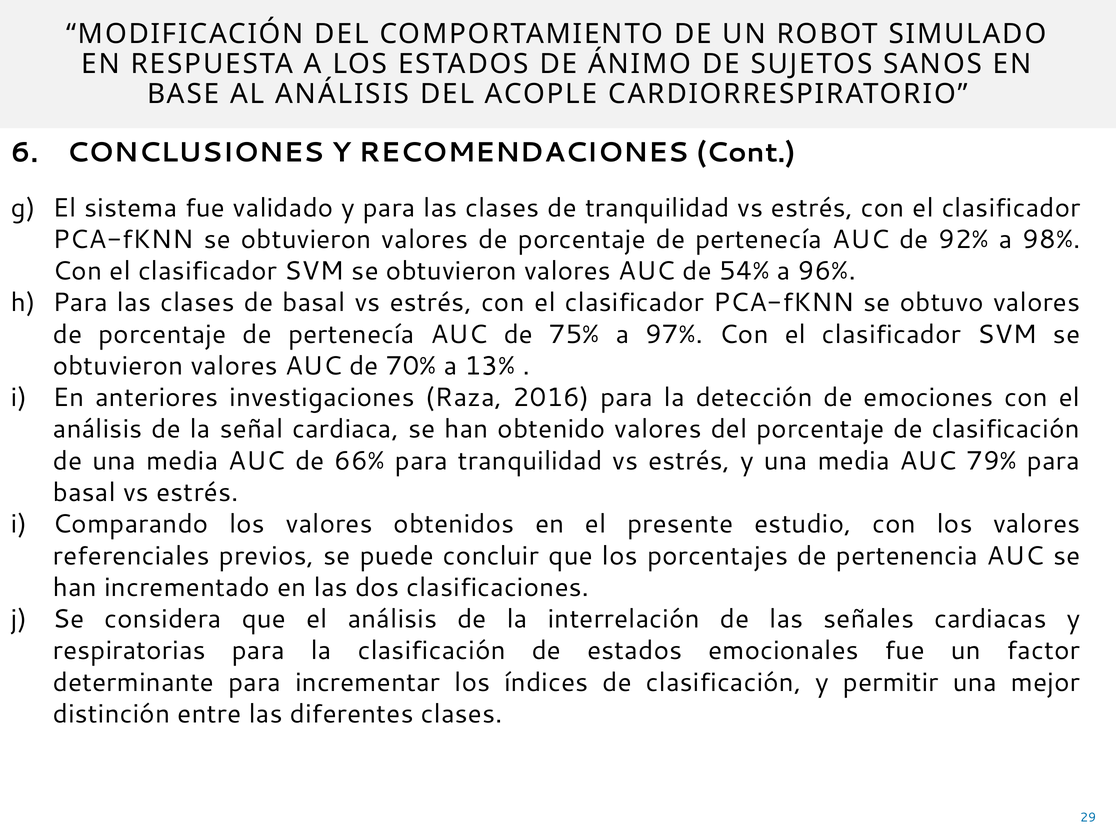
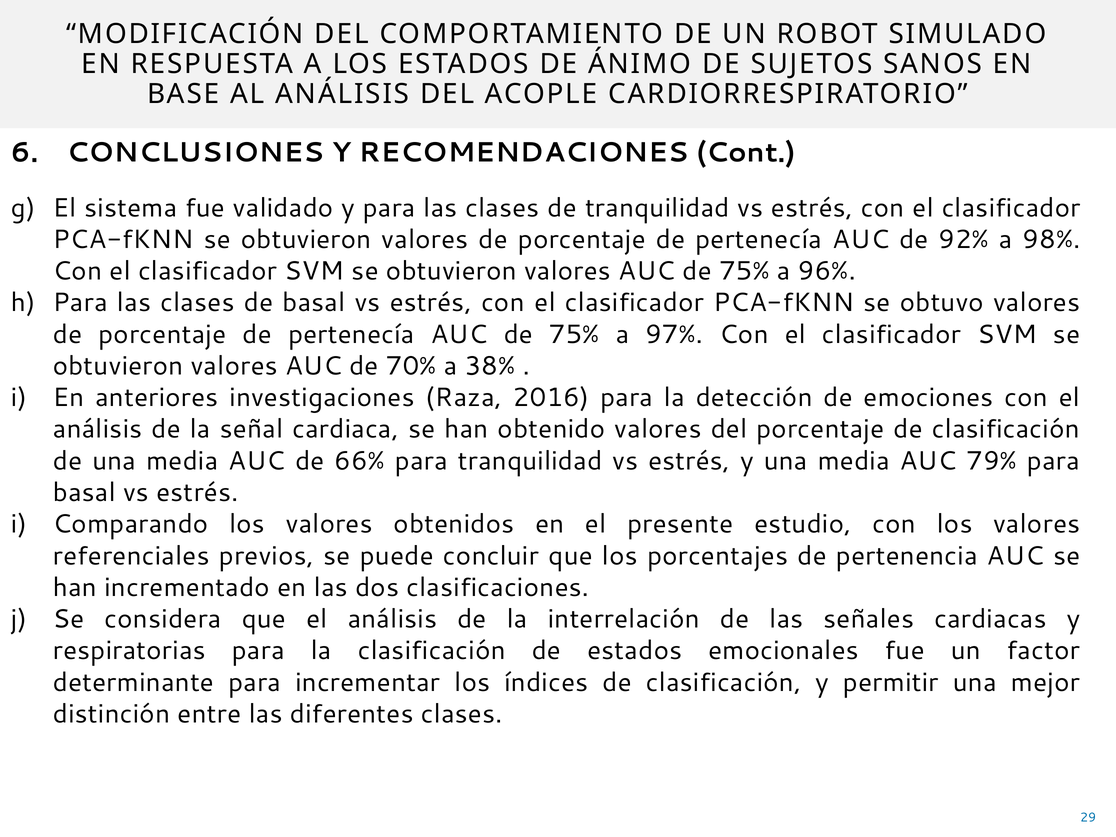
valores AUC de 54%: 54% -> 75%
13%: 13% -> 38%
